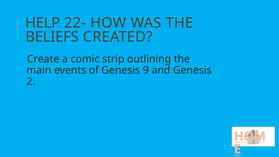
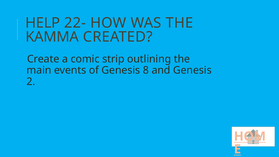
BELIEFS: BELIEFS -> KAMMA
9: 9 -> 8
